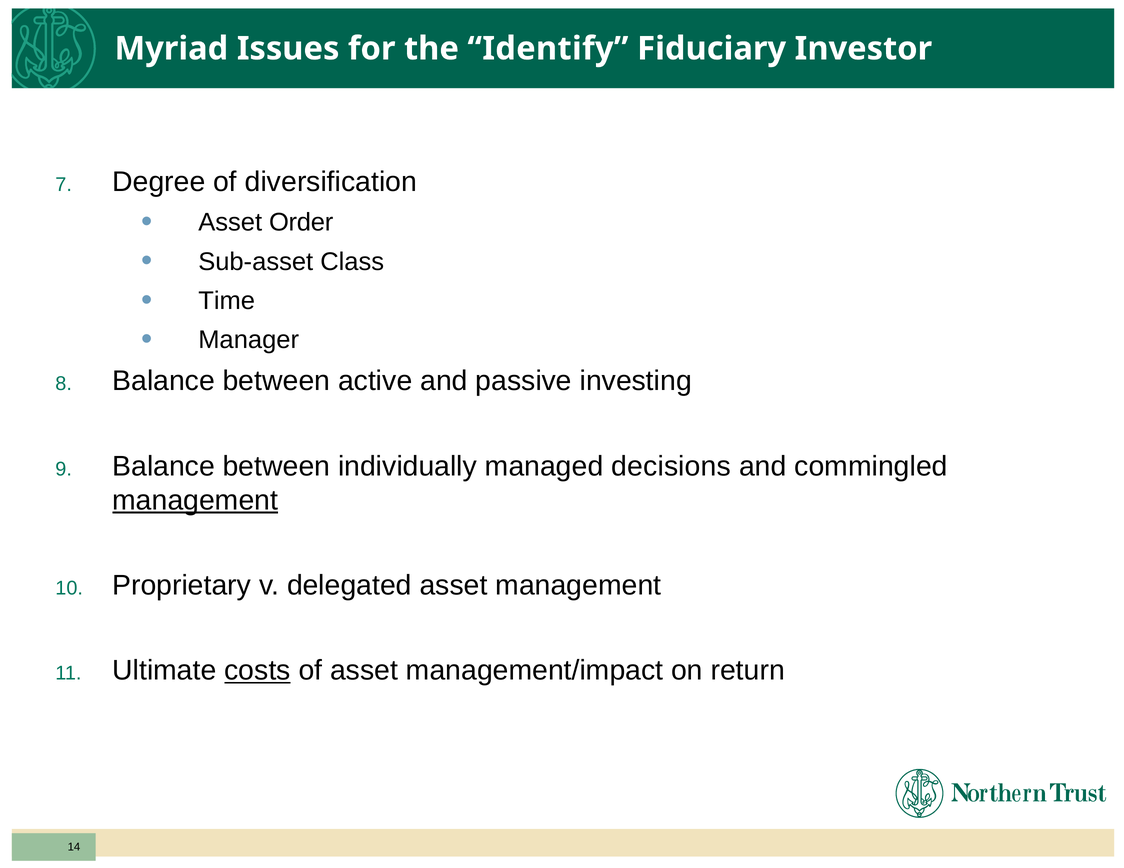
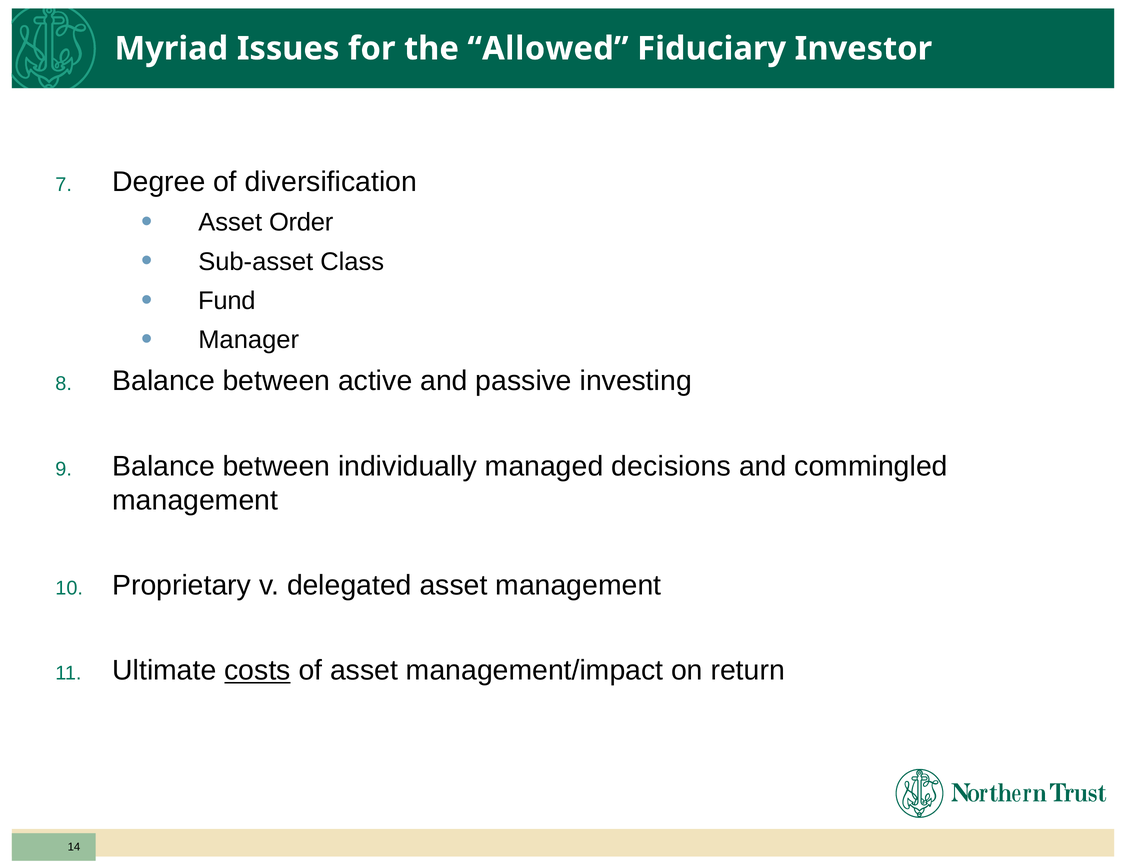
Identify: Identify -> Allowed
Time: Time -> Fund
management at (195, 501) underline: present -> none
